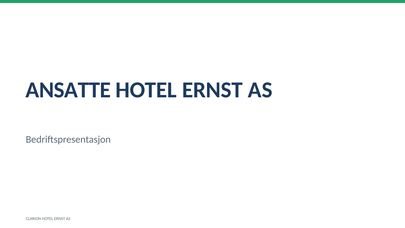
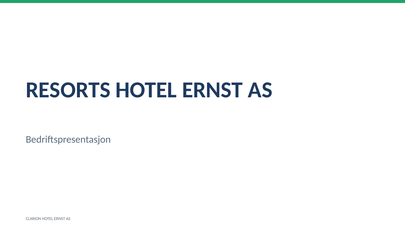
ANSATTE: ANSATTE -> RESORTS
